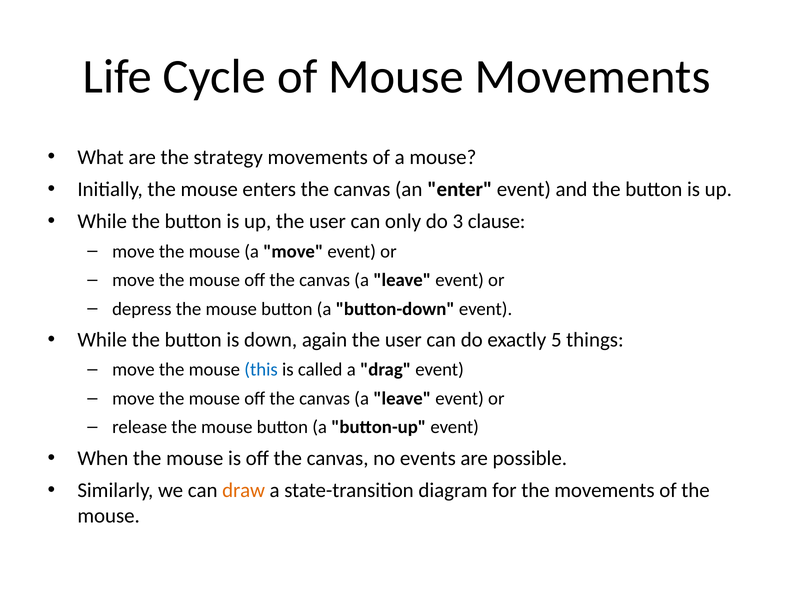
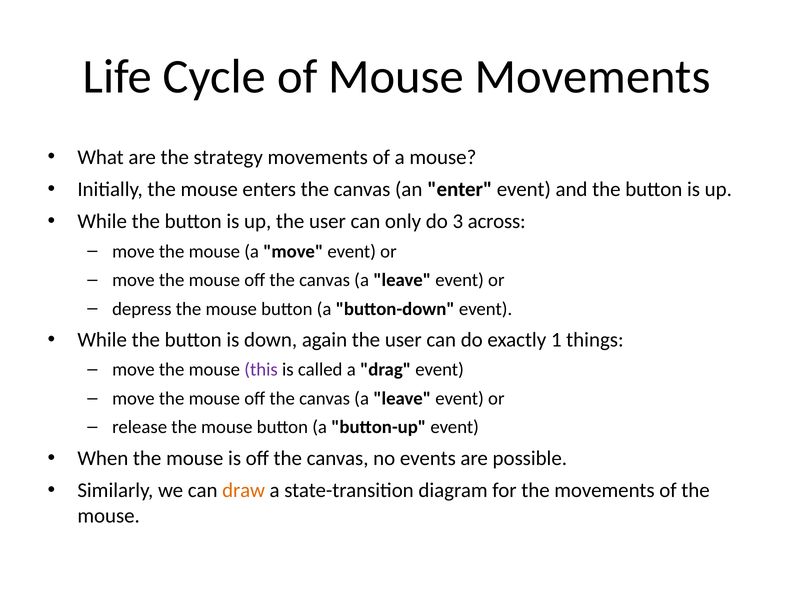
clause: clause -> across
5: 5 -> 1
this colour: blue -> purple
